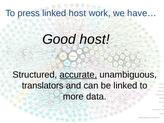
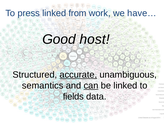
linked host: host -> from
translators: translators -> semantics
can underline: none -> present
more: more -> fields
